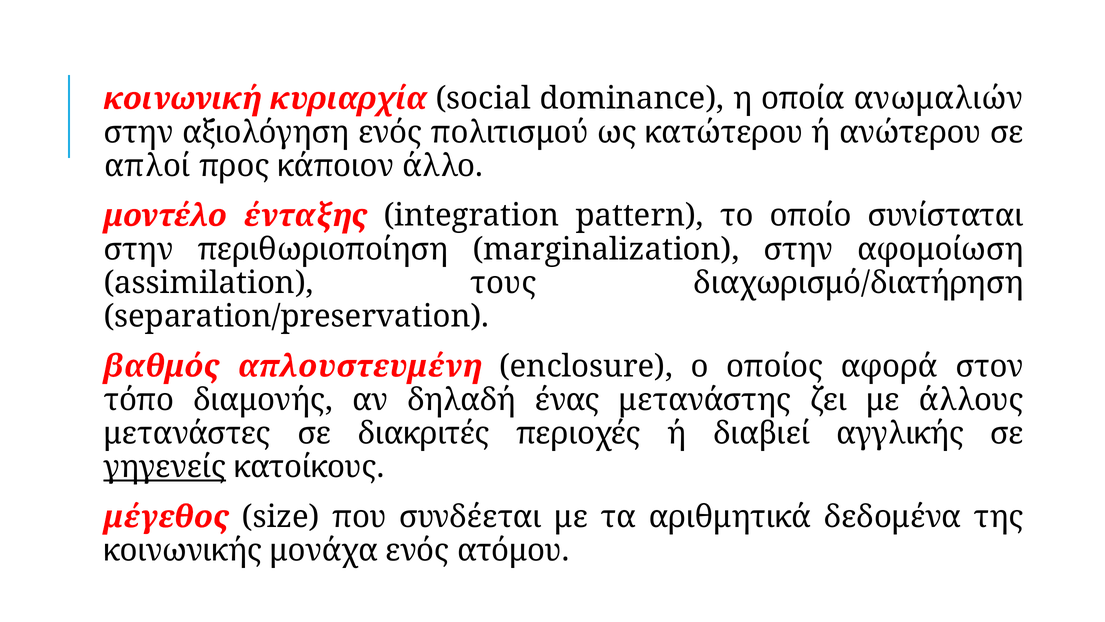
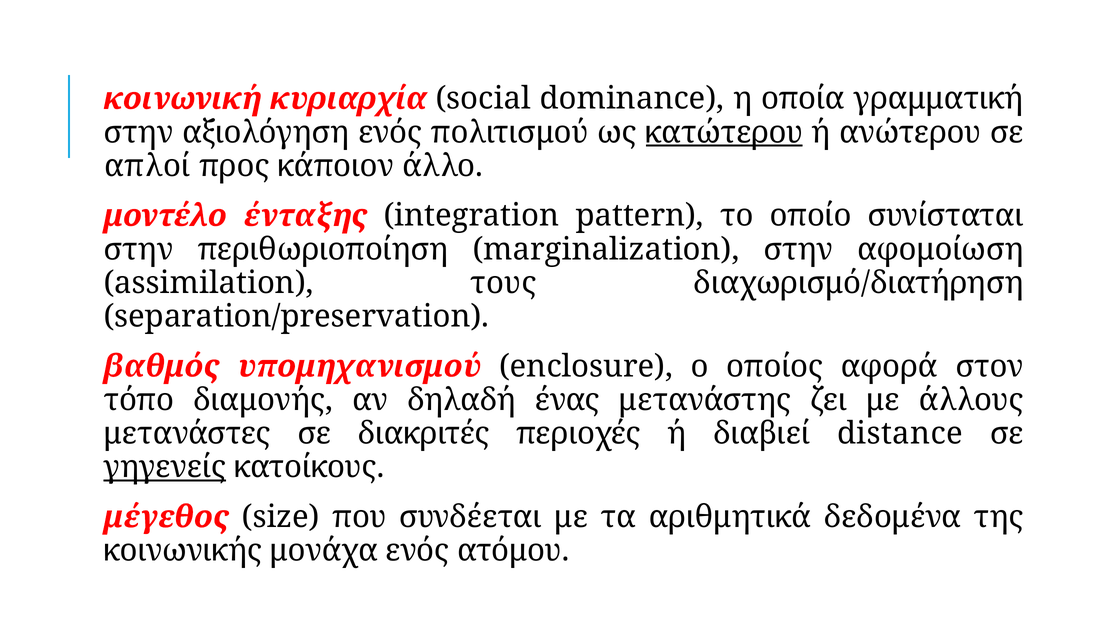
ανωμαλιών: ανωμαλιών -> γραμματική
κατώτερου underline: none -> present
απλουστευμένη: απλουστευμένη -> υπομηχανισμού
αγγλικής: αγγλικής -> distance
